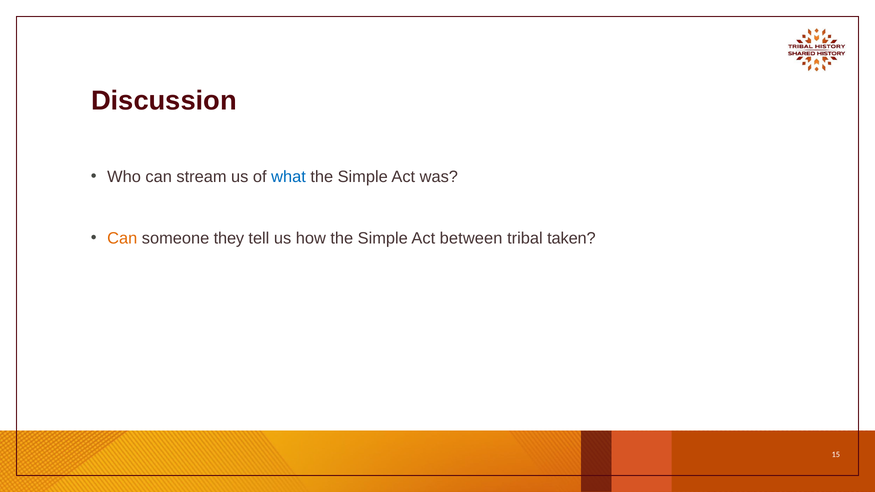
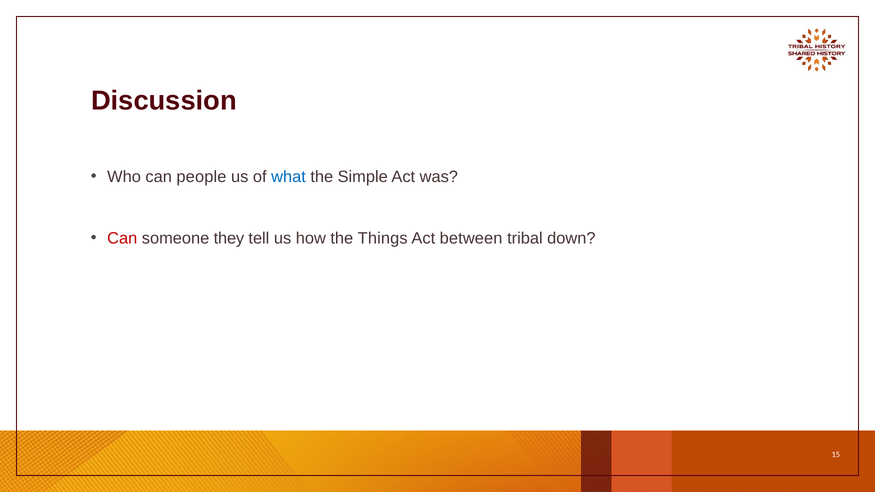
stream: stream -> people
Can at (122, 238) colour: orange -> red
how the Simple: Simple -> Things
taken: taken -> down
